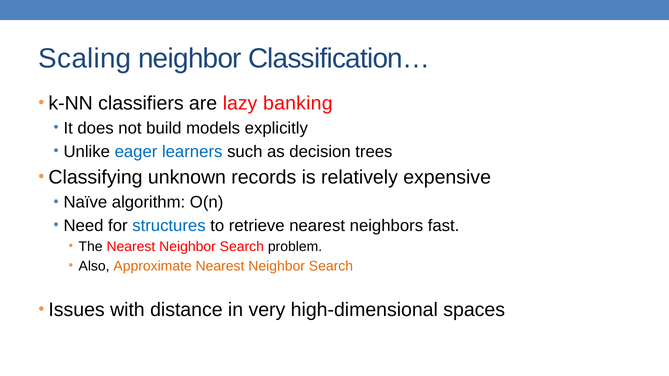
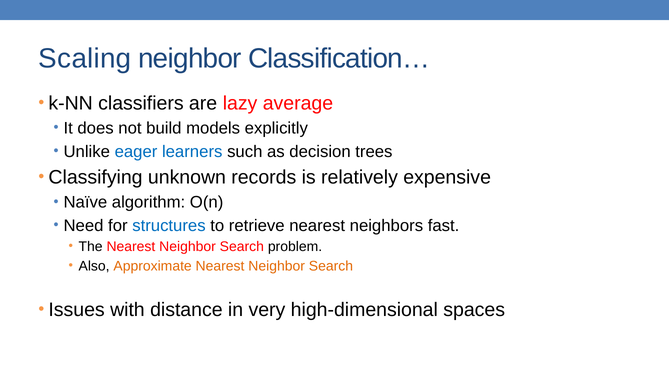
banking: banking -> average
